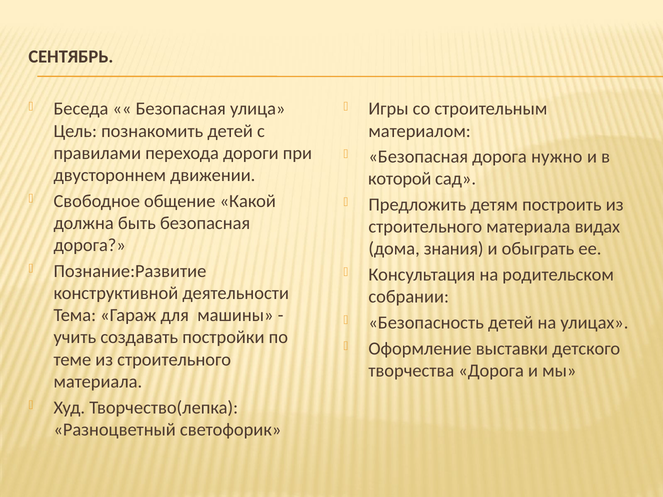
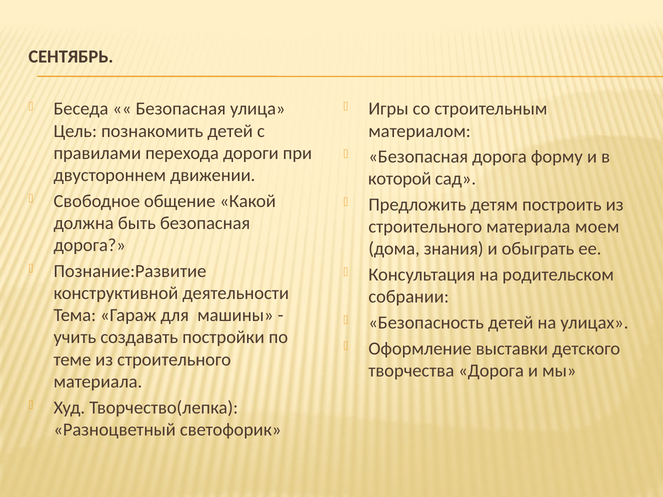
нужно: нужно -> форму
видах: видах -> моем
